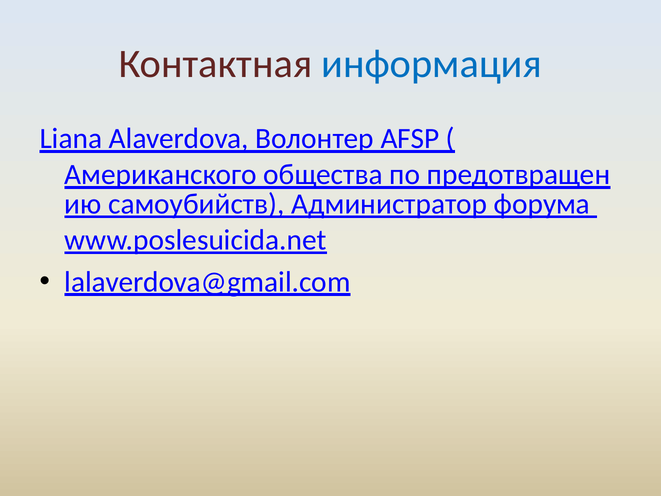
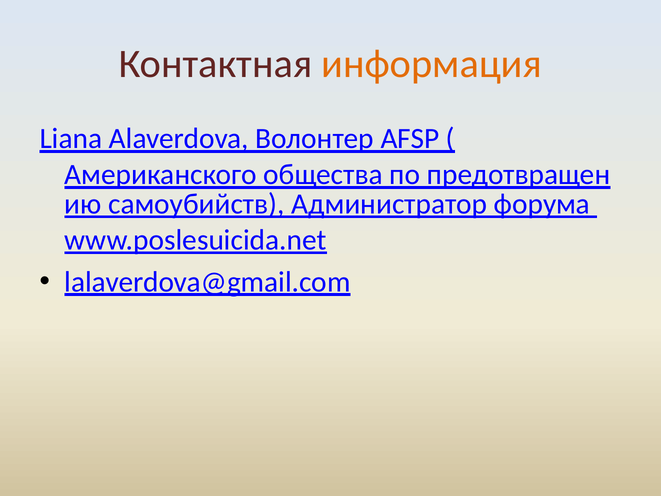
информация colour: blue -> orange
